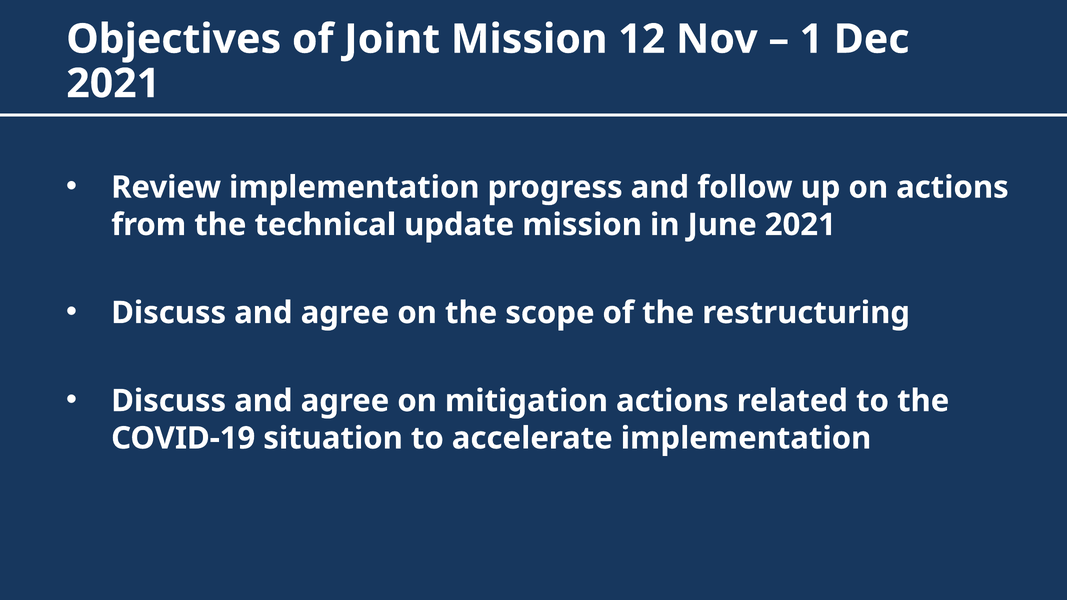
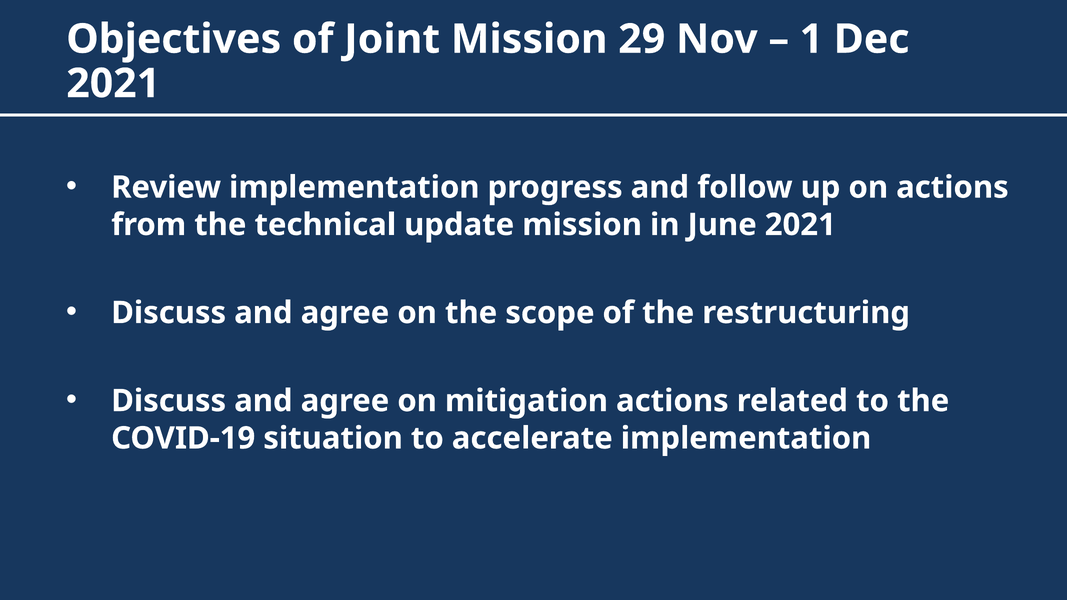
12: 12 -> 29
